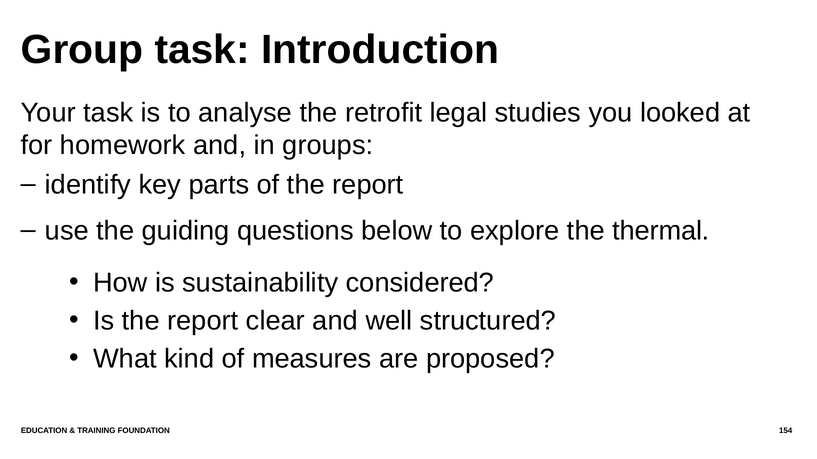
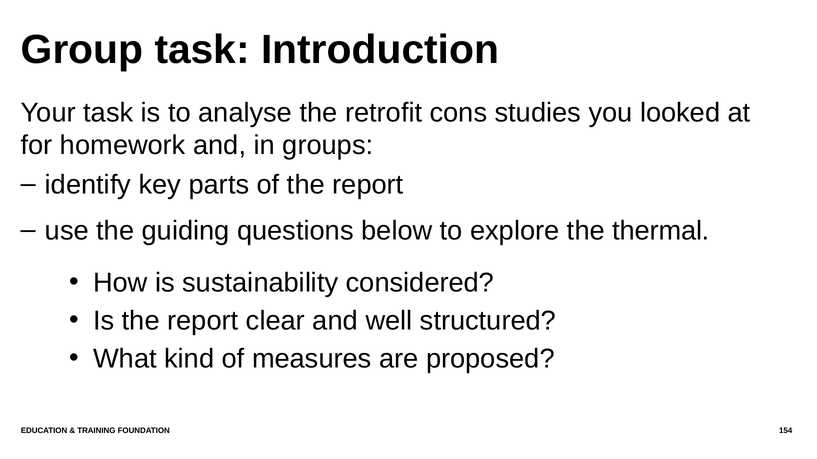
legal: legal -> cons
